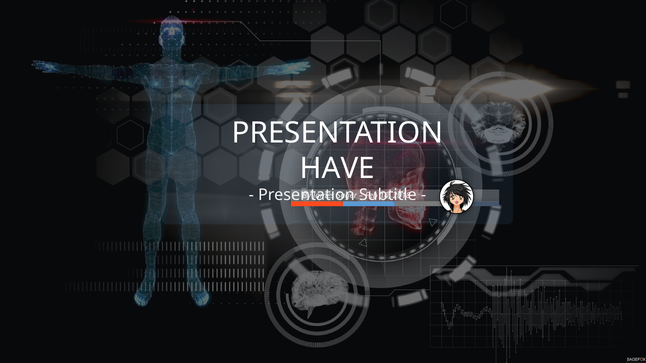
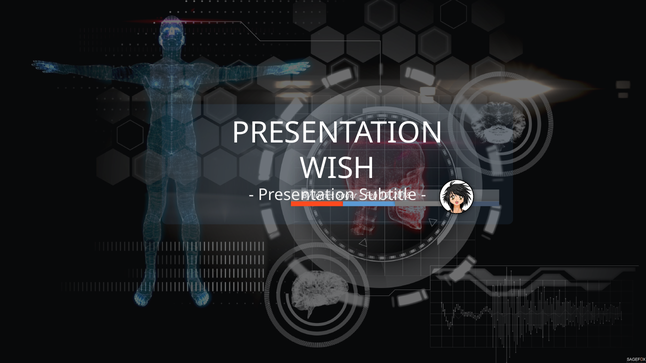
HAVE: HAVE -> WISH
